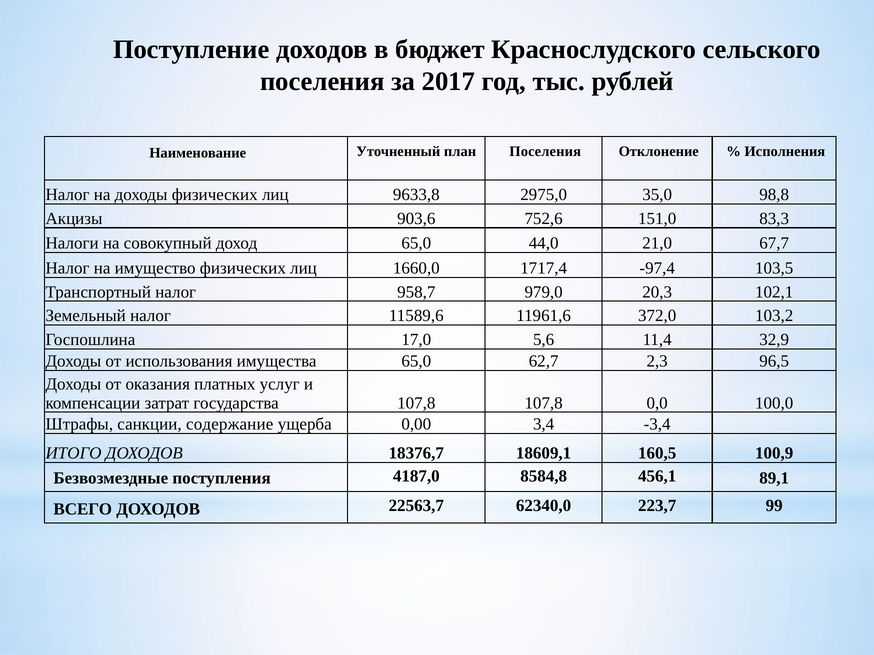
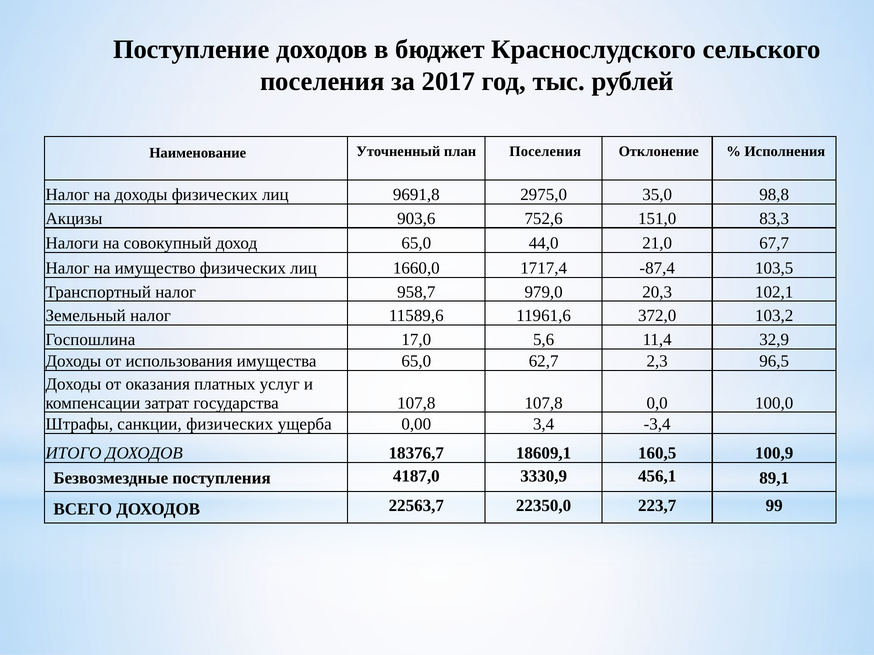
9633,8: 9633,8 -> 9691,8
-97,4: -97,4 -> -87,4
санкции содержание: содержание -> физических
8584,8: 8584,8 -> 3330,9
62340,0: 62340,0 -> 22350,0
